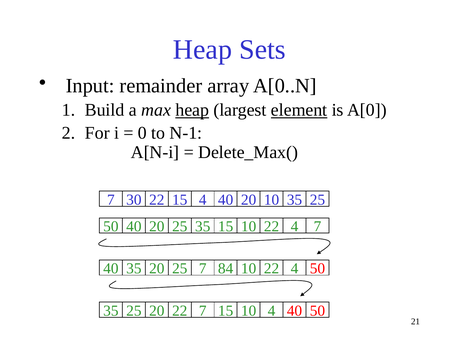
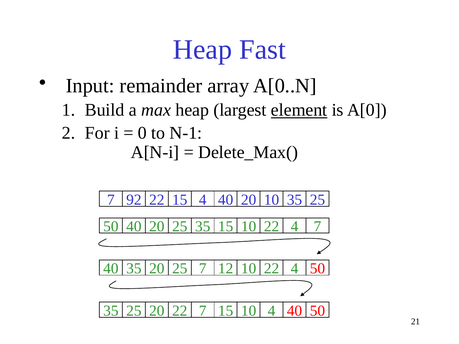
Sets: Sets -> Fast
heap at (192, 110) underline: present -> none
30: 30 -> 92
84: 84 -> 12
